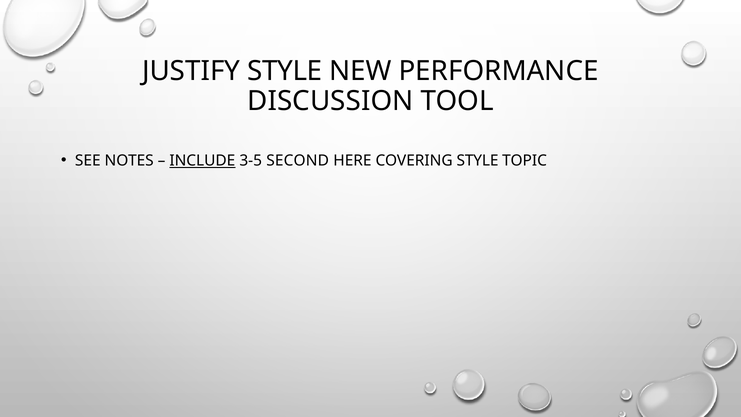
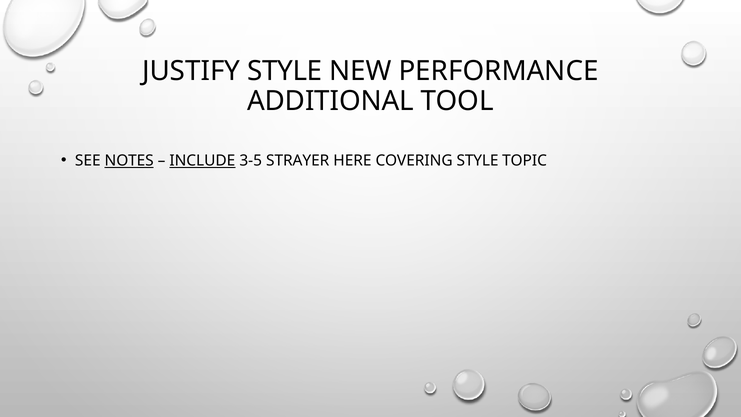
DISCUSSION: DISCUSSION -> ADDITIONAL
NOTES underline: none -> present
SECOND: SECOND -> STRAYER
